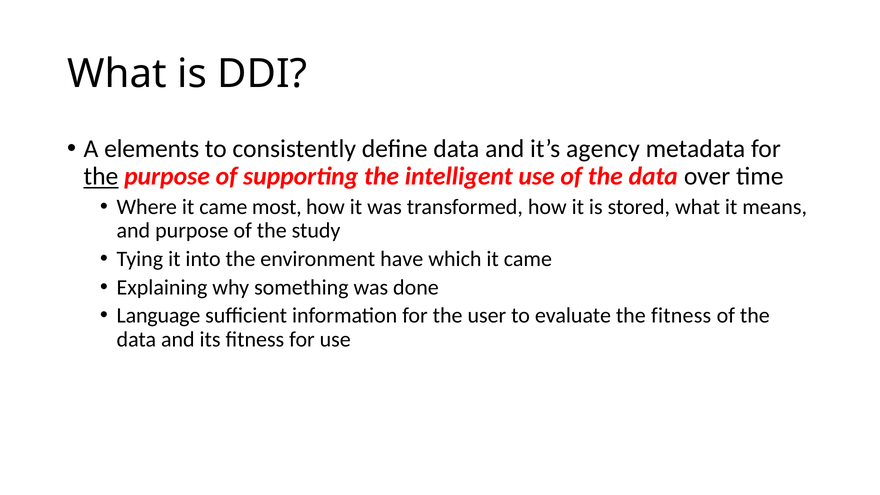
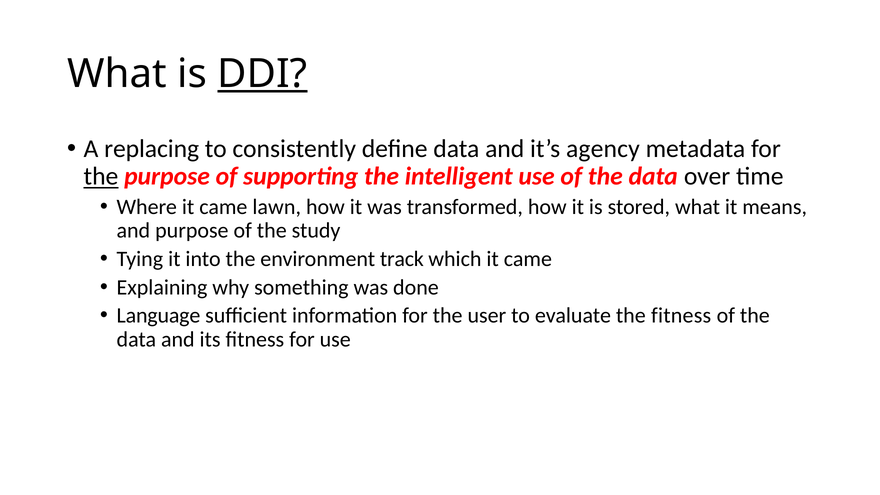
DDI underline: none -> present
elements: elements -> replacing
most: most -> lawn
have: have -> track
